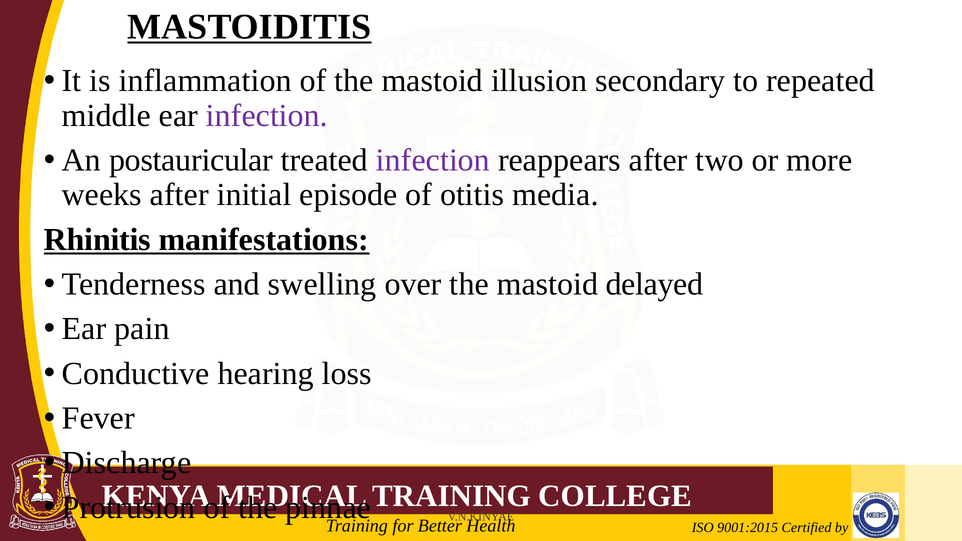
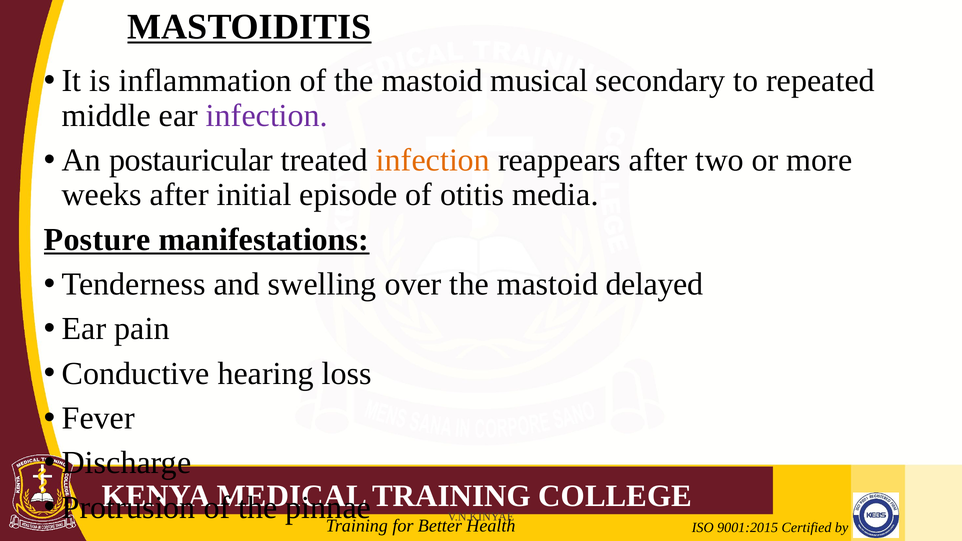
illusion: illusion -> musical
infection at (433, 160) colour: purple -> orange
Rhinitis: Rhinitis -> Posture
